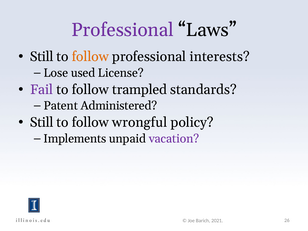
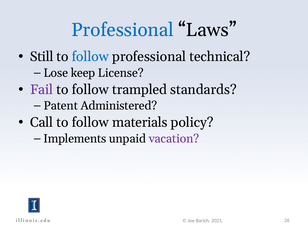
Professional at (122, 30) colour: purple -> blue
follow at (90, 57) colour: orange -> blue
interests: interests -> technical
used: used -> keep
Still at (42, 122): Still -> Call
wrongful: wrongful -> materials
